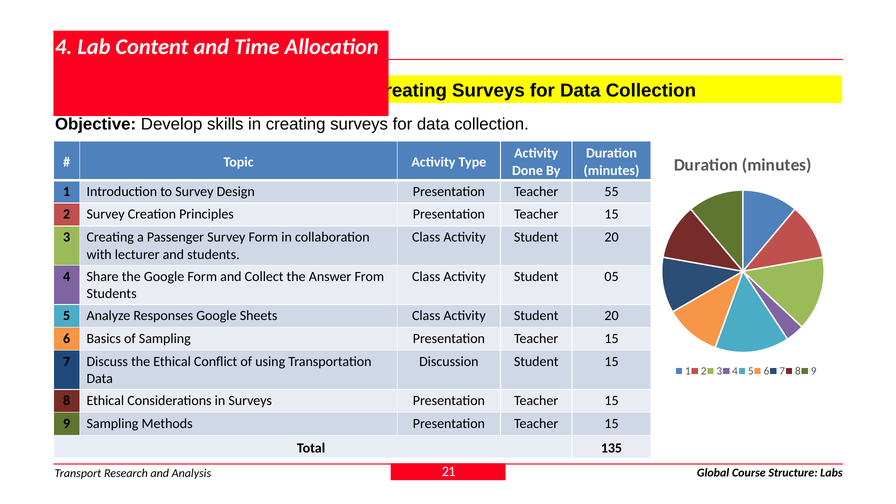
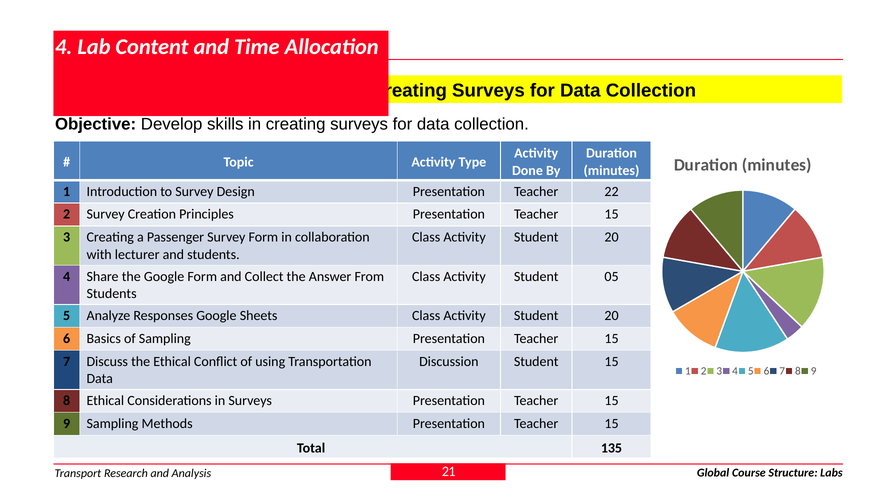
55: 55 -> 22
